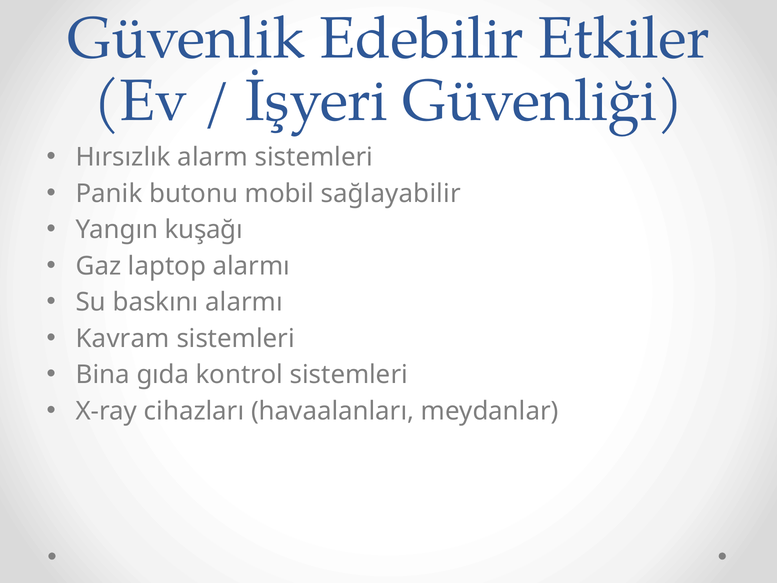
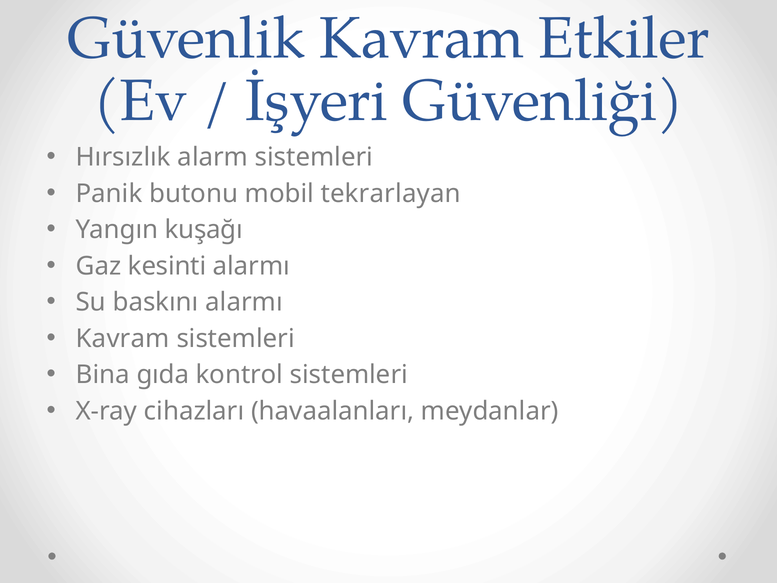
Güvenlik Edebilir: Edebilir -> Kavram
sağlayabilir: sağlayabilir -> tekrarlayan
laptop: laptop -> kesinti
